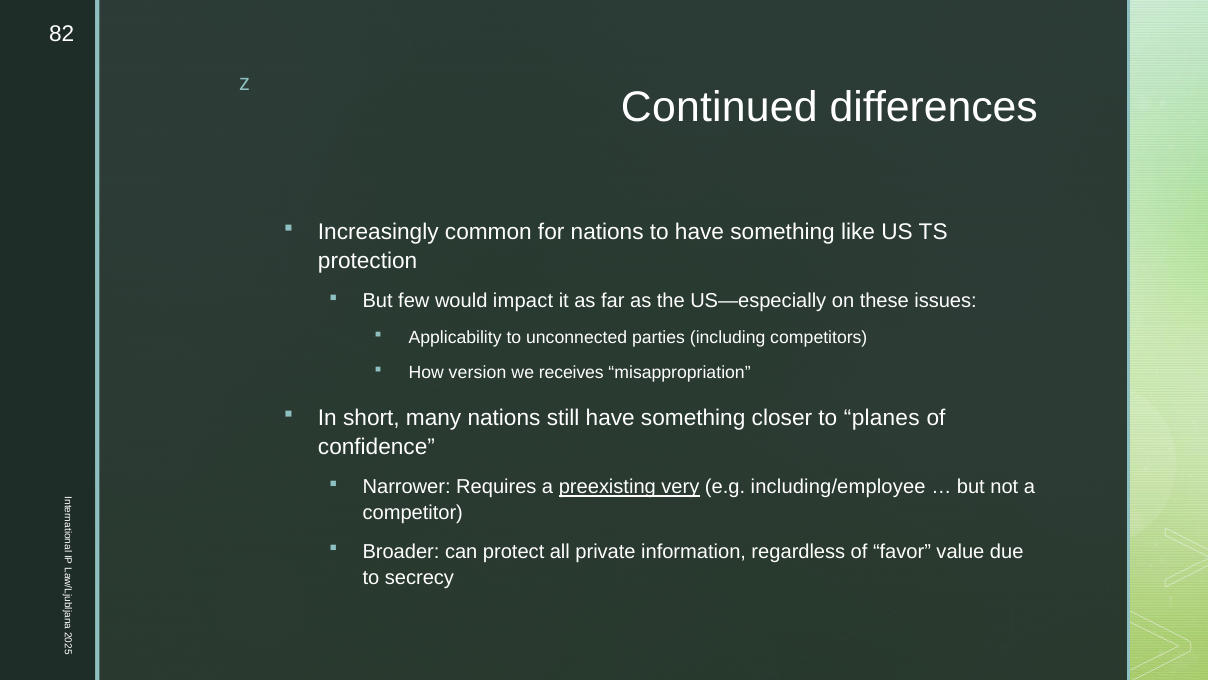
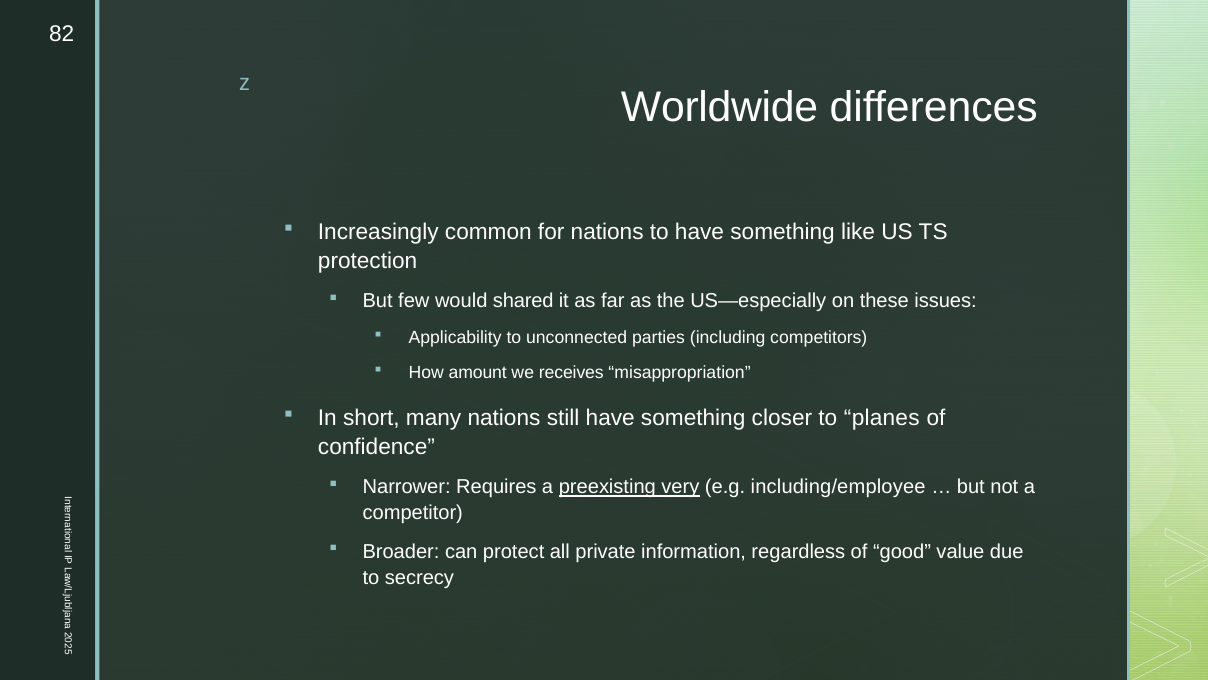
Continued: Continued -> Worldwide
impact: impact -> shared
version: version -> amount
favor: favor -> good
